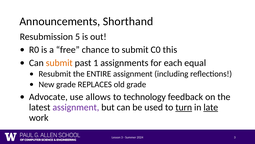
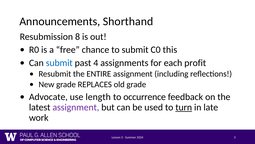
5: 5 -> 8
submit at (59, 63) colour: orange -> blue
1: 1 -> 4
equal: equal -> profit
allows: allows -> length
technology: technology -> occurrence
late underline: present -> none
